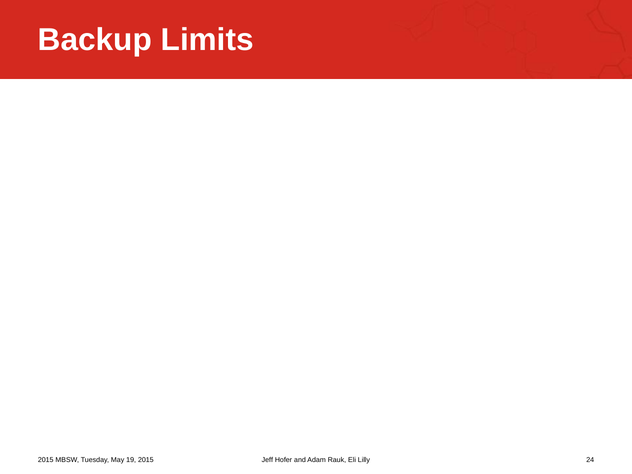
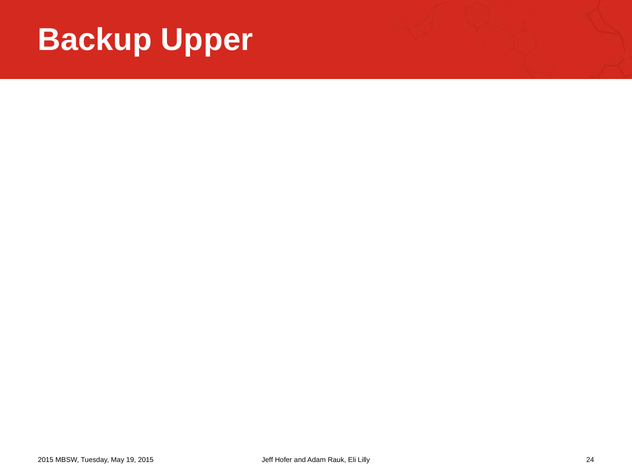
Limits: Limits -> Upper
